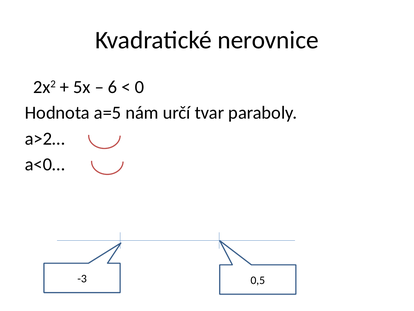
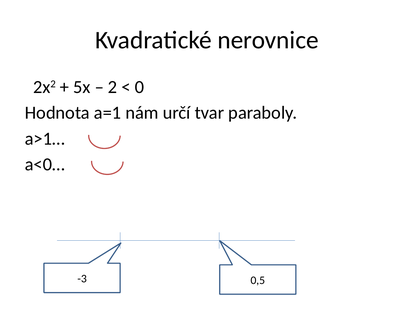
6: 6 -> 2
a=5: a=5 -> a=1
a>2…: a>2… -> a>1…
